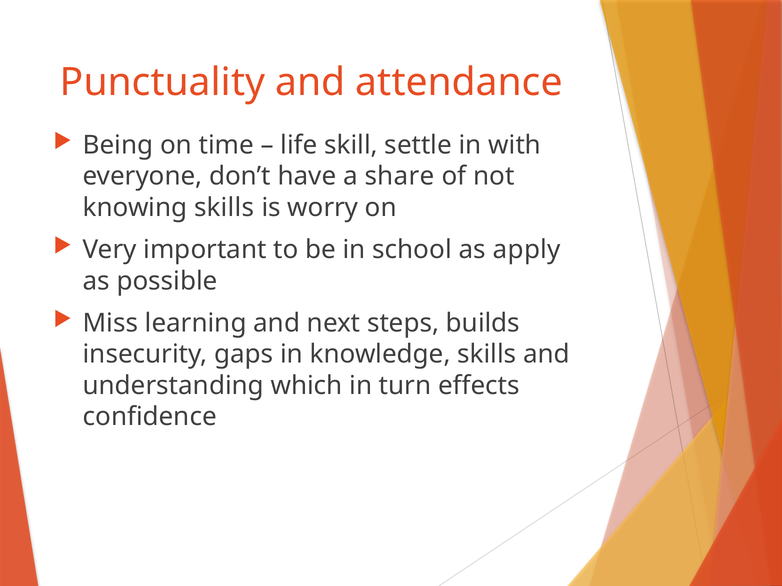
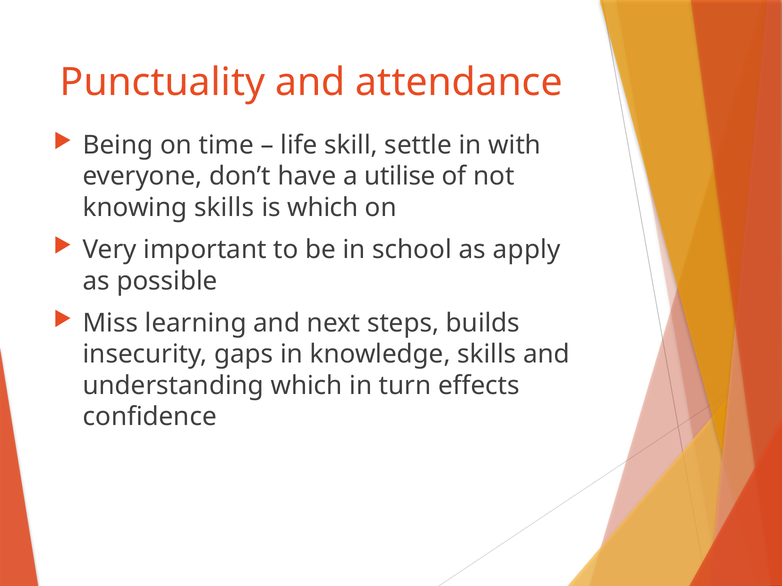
share: share -> utilise
is worry: worry -> which
